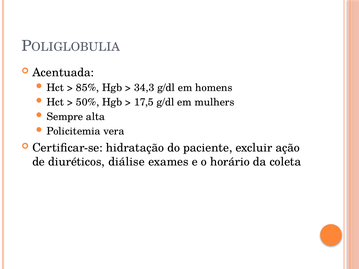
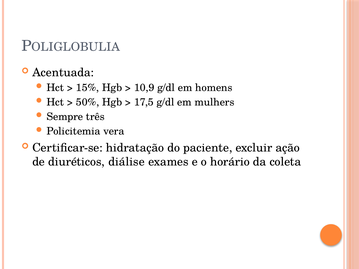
85%: 85% -> 15%
34,3: 34,3 -> 10,9
alta: alta -> três
